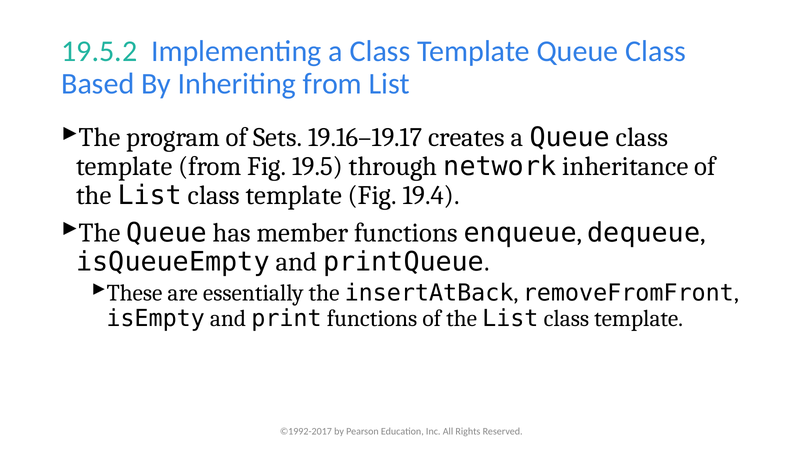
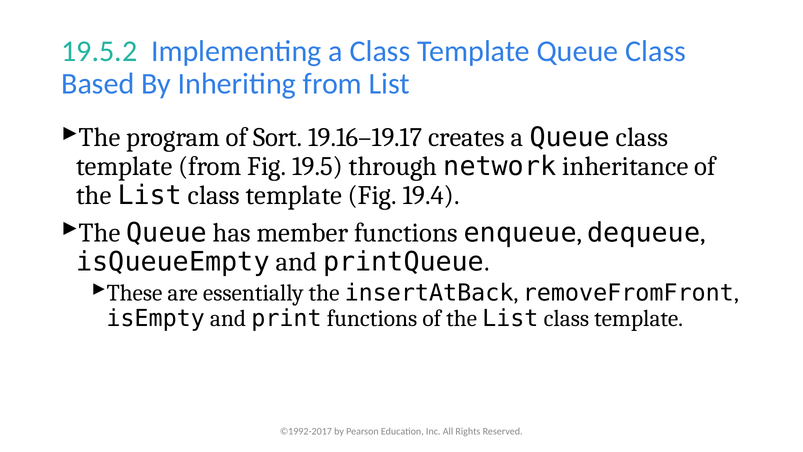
Sets: Sets -> Sort
